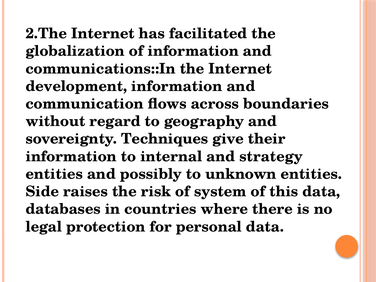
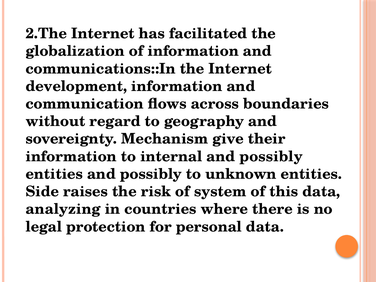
Techniques: Techniques -> Mechanism
internal and strategy: strategy -> possibly
databases: databases -> analyzing
